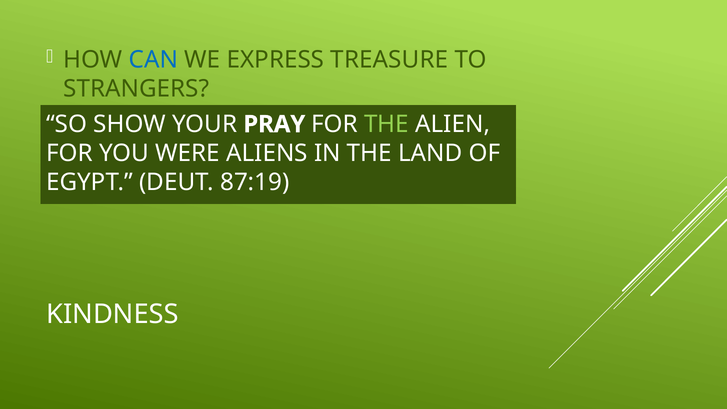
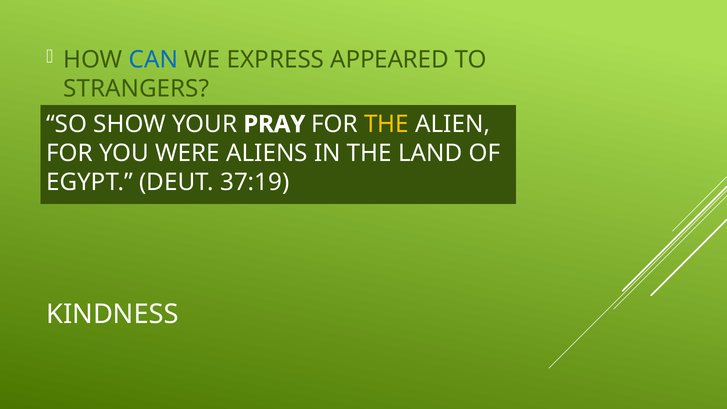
TREASURE: TREASURE -> APPEARED
THE at (386, 124) colour: light green -> yellow
87:19: 87:19 -> 37:19
